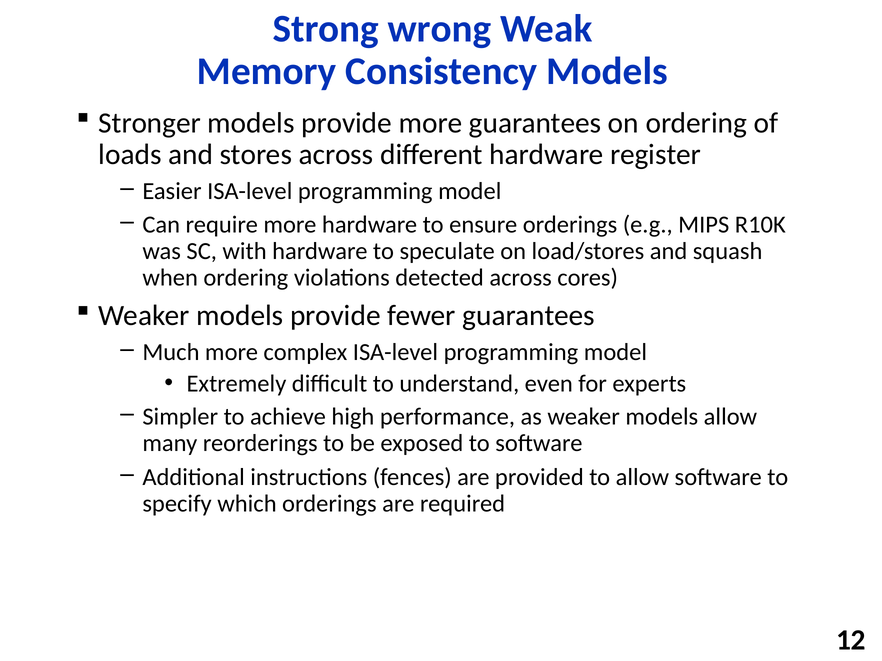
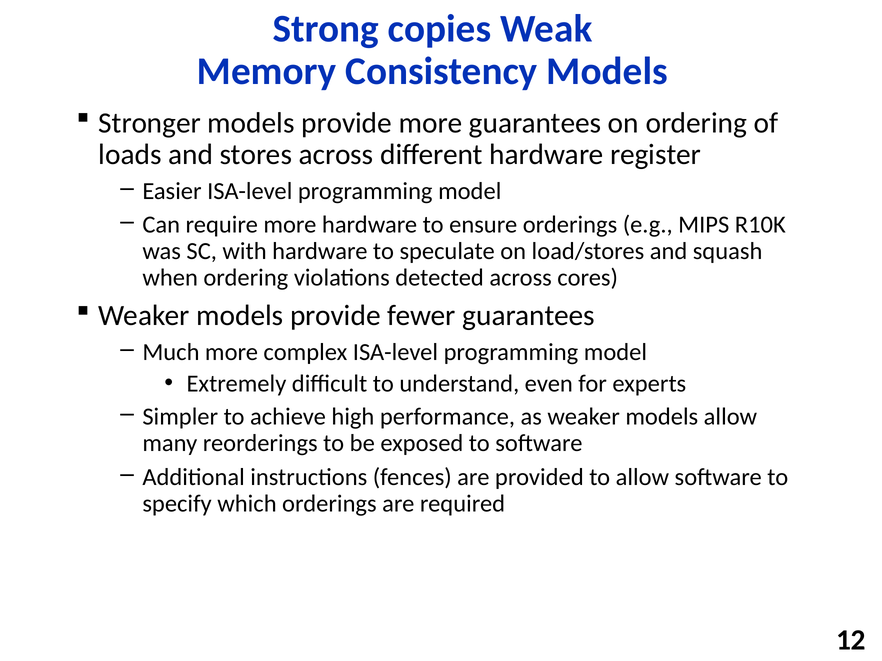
wrong: wrong -> copies
